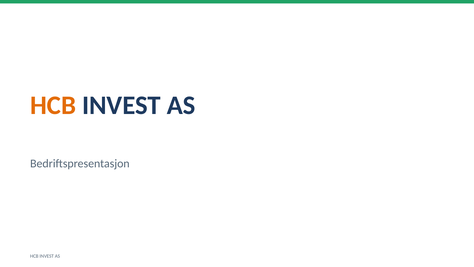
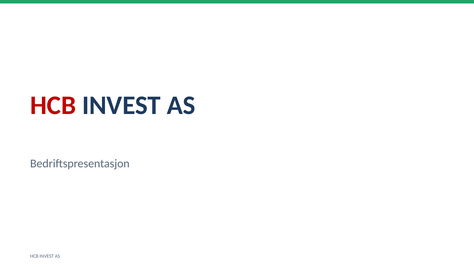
HCB at (53, 105) colour: orange -> red
